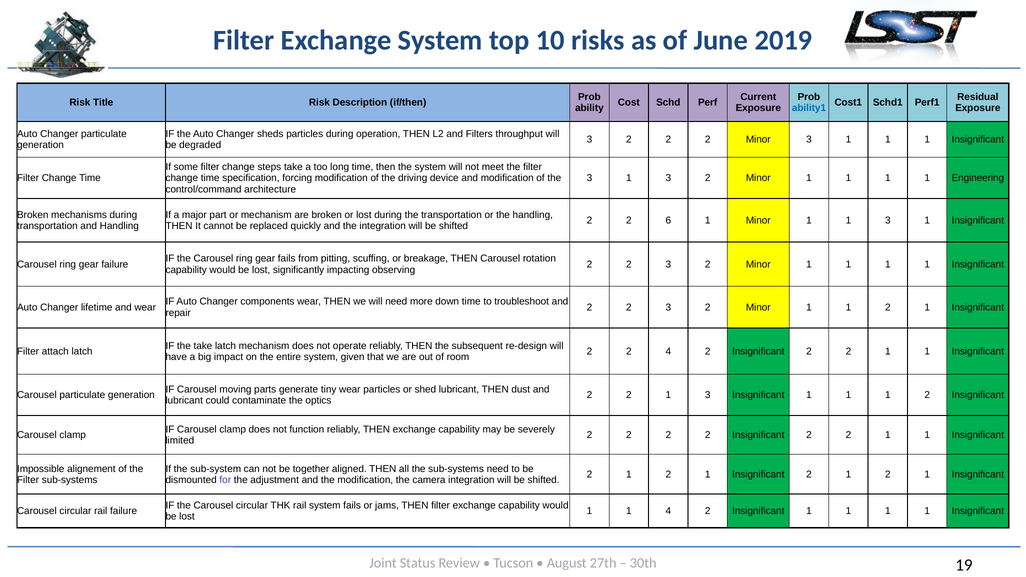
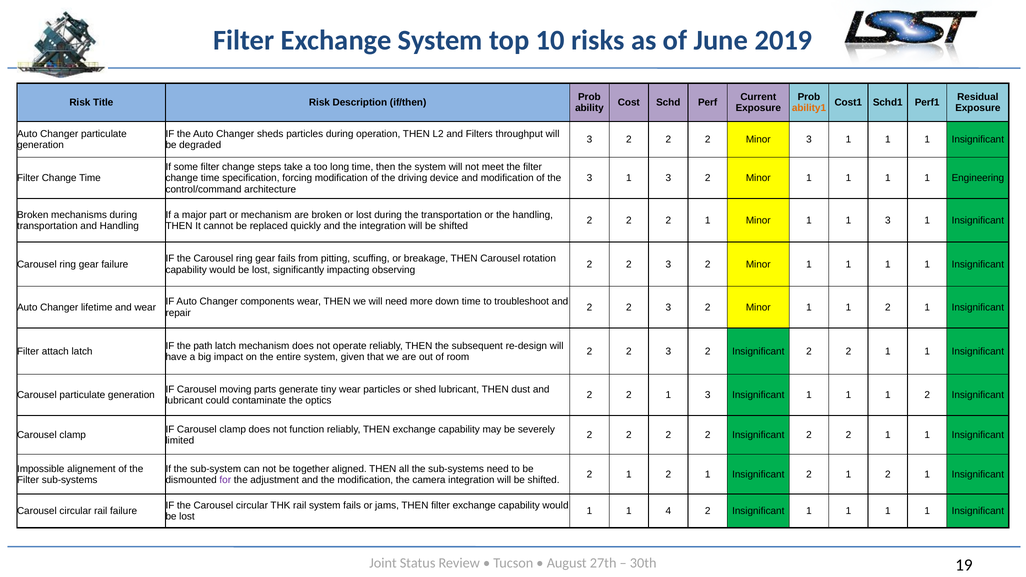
ability1 colour: blue -> orange
6 at (668, 220): 6 -> 2
the take: take -> path
4 at (668, 351): 4 -> 3
